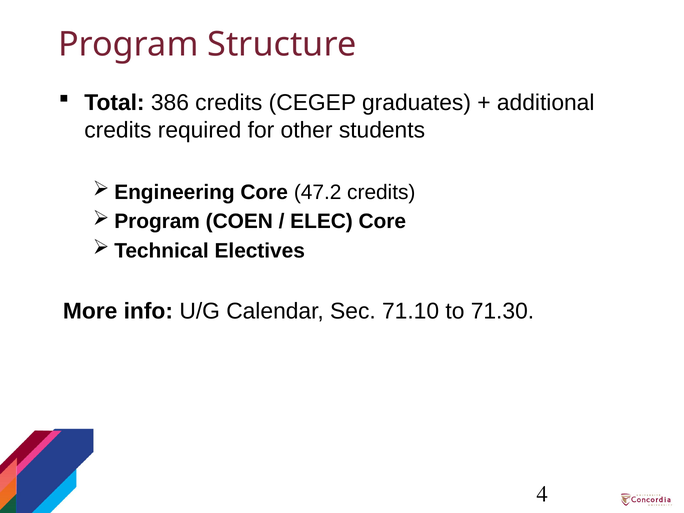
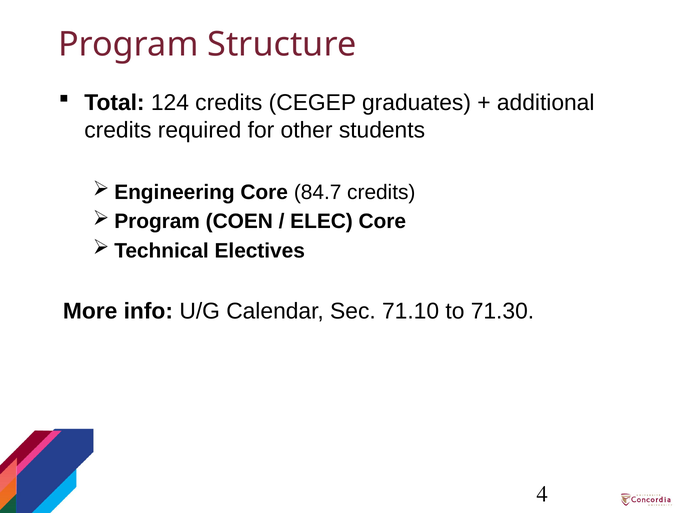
386: 386 -> 124
47.2: 47.2 -> 84.7
